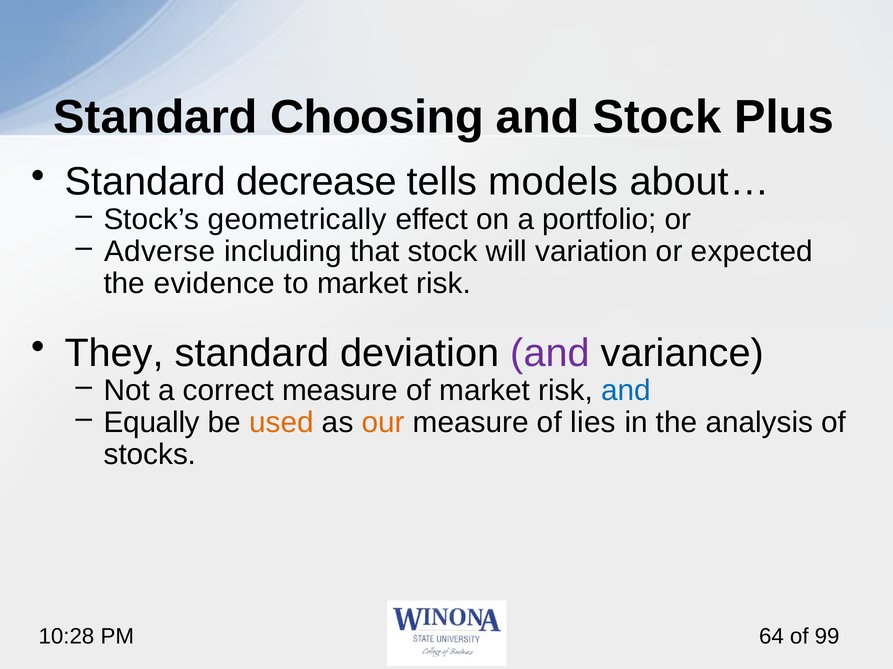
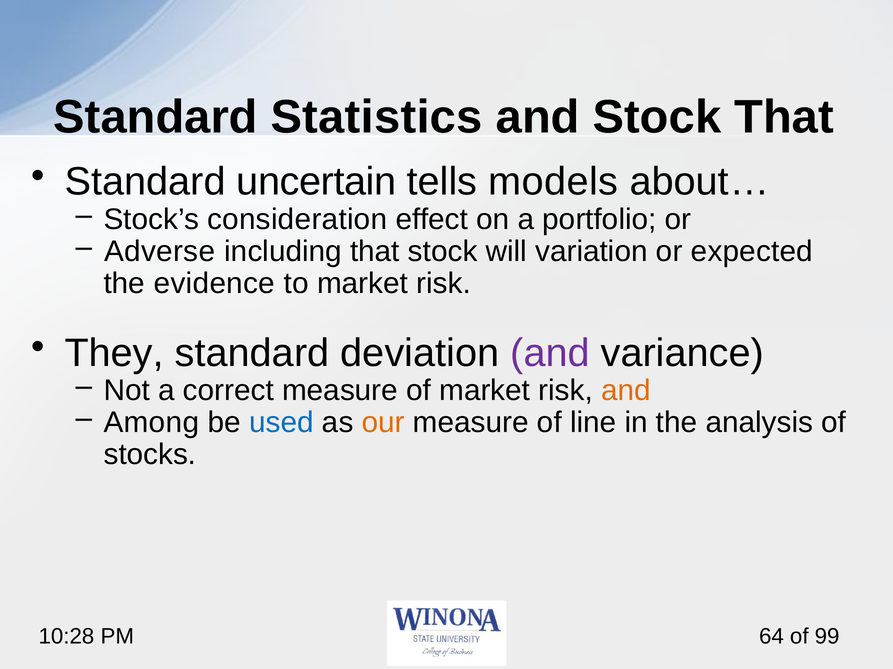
Choosing: Choosing -> Statistics
Stock Plus: Plus -> That
decrease: decrease -> uncertain
geometrically: geometrically -> consideration
and at (626, 391) colour: blue -> orange
Equally: Equally -> Among
used colour: orange -> blue
lies: lies -> line
